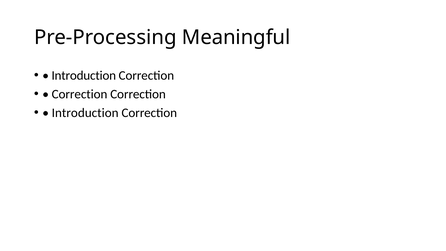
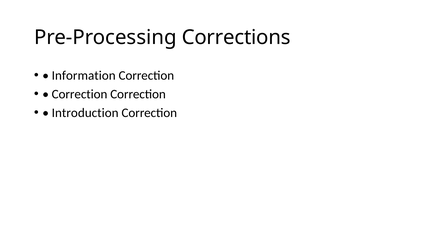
Meaningful: Meaningful -> Corrections
Introduction at (84, 75): Introduction -> Information
